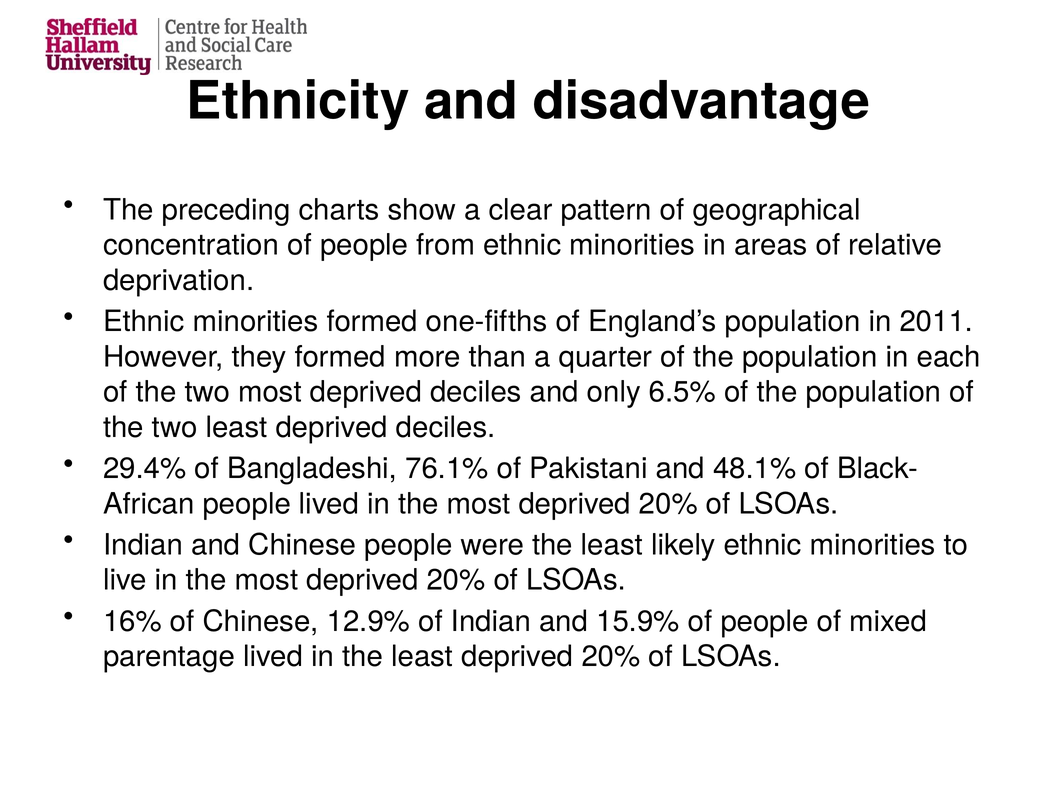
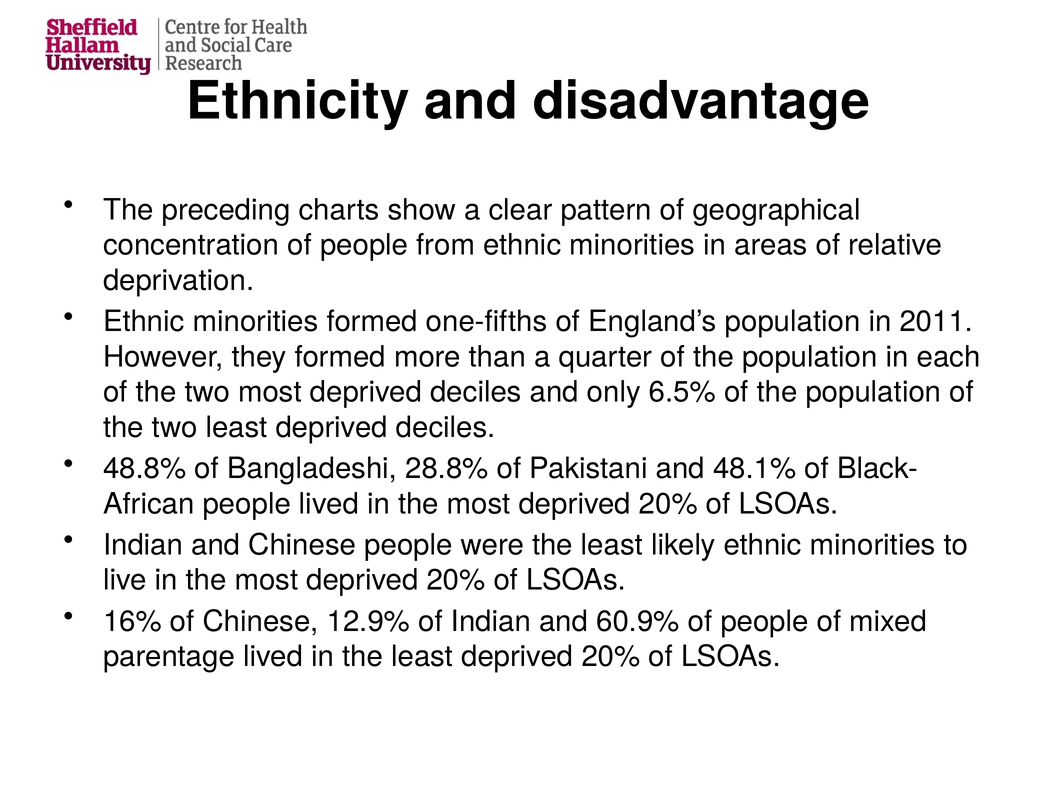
29.4%: 29.4% -> 48.8%
76.1%: 76.1% -> 28.8%
15.9%: 15.9% -> 60.9%
